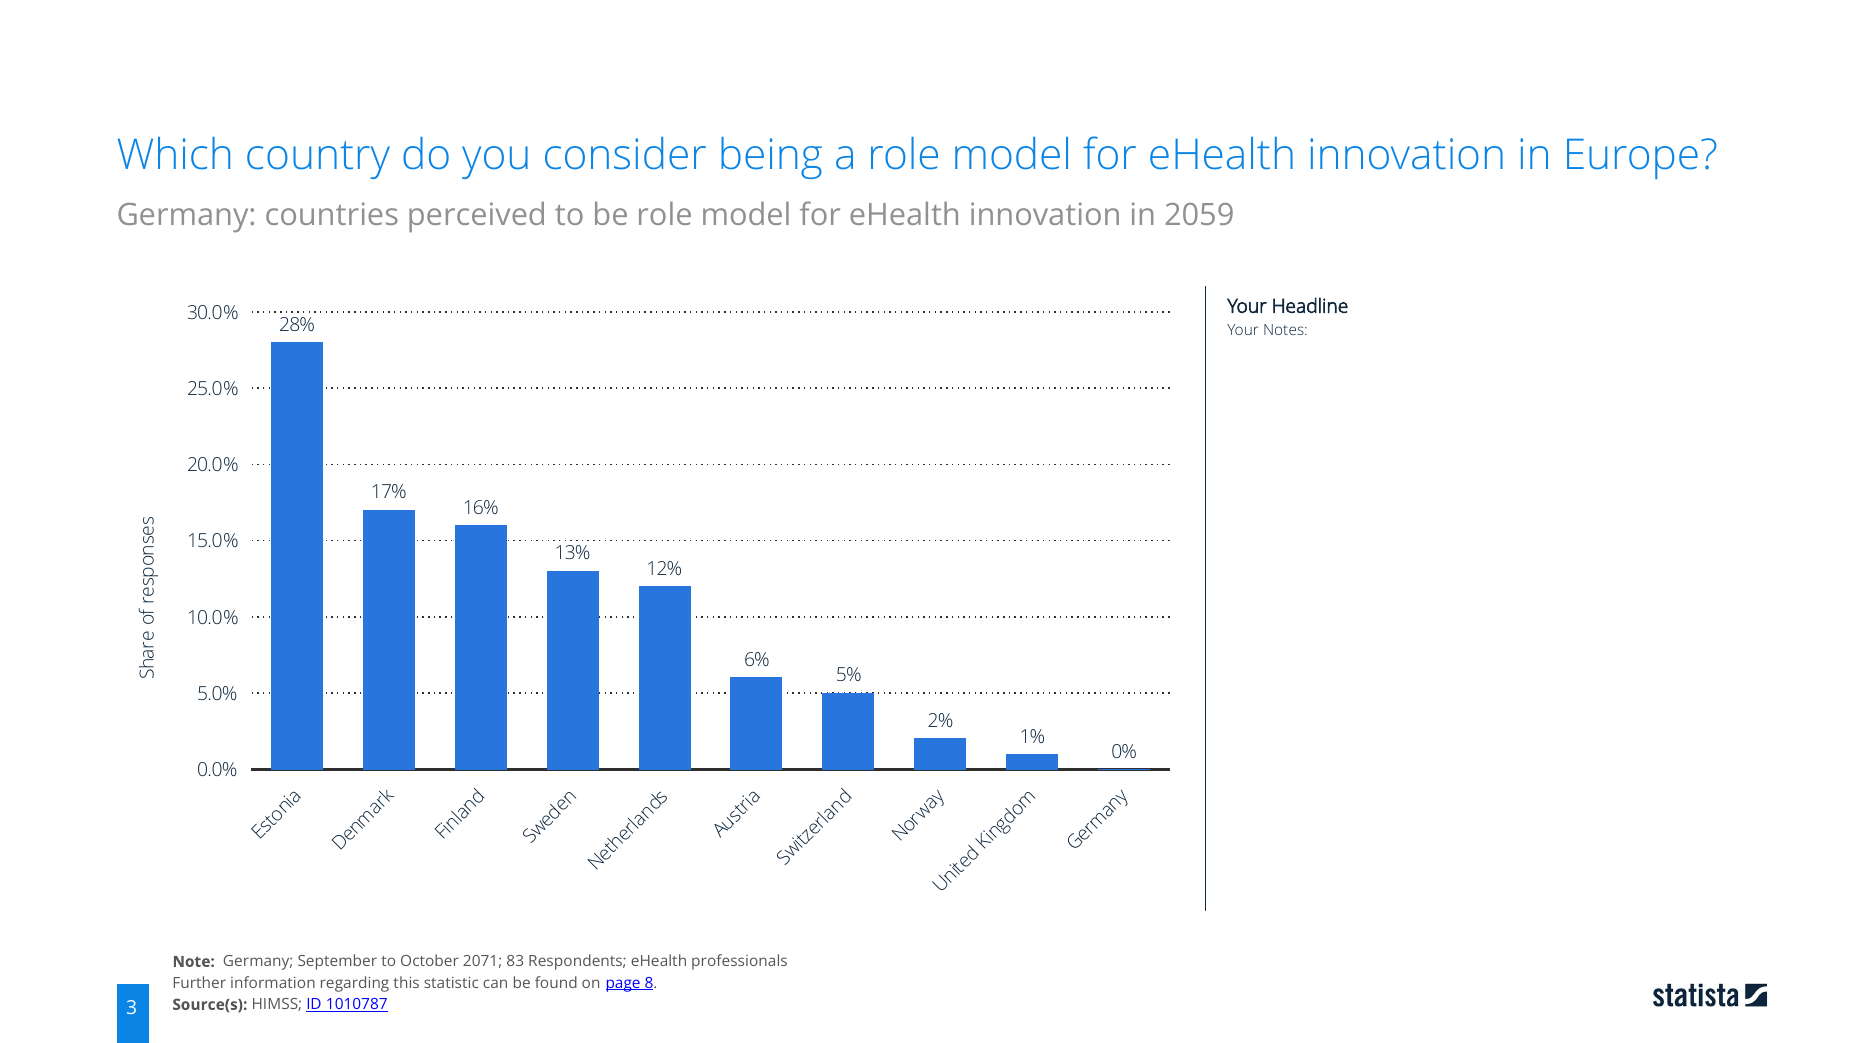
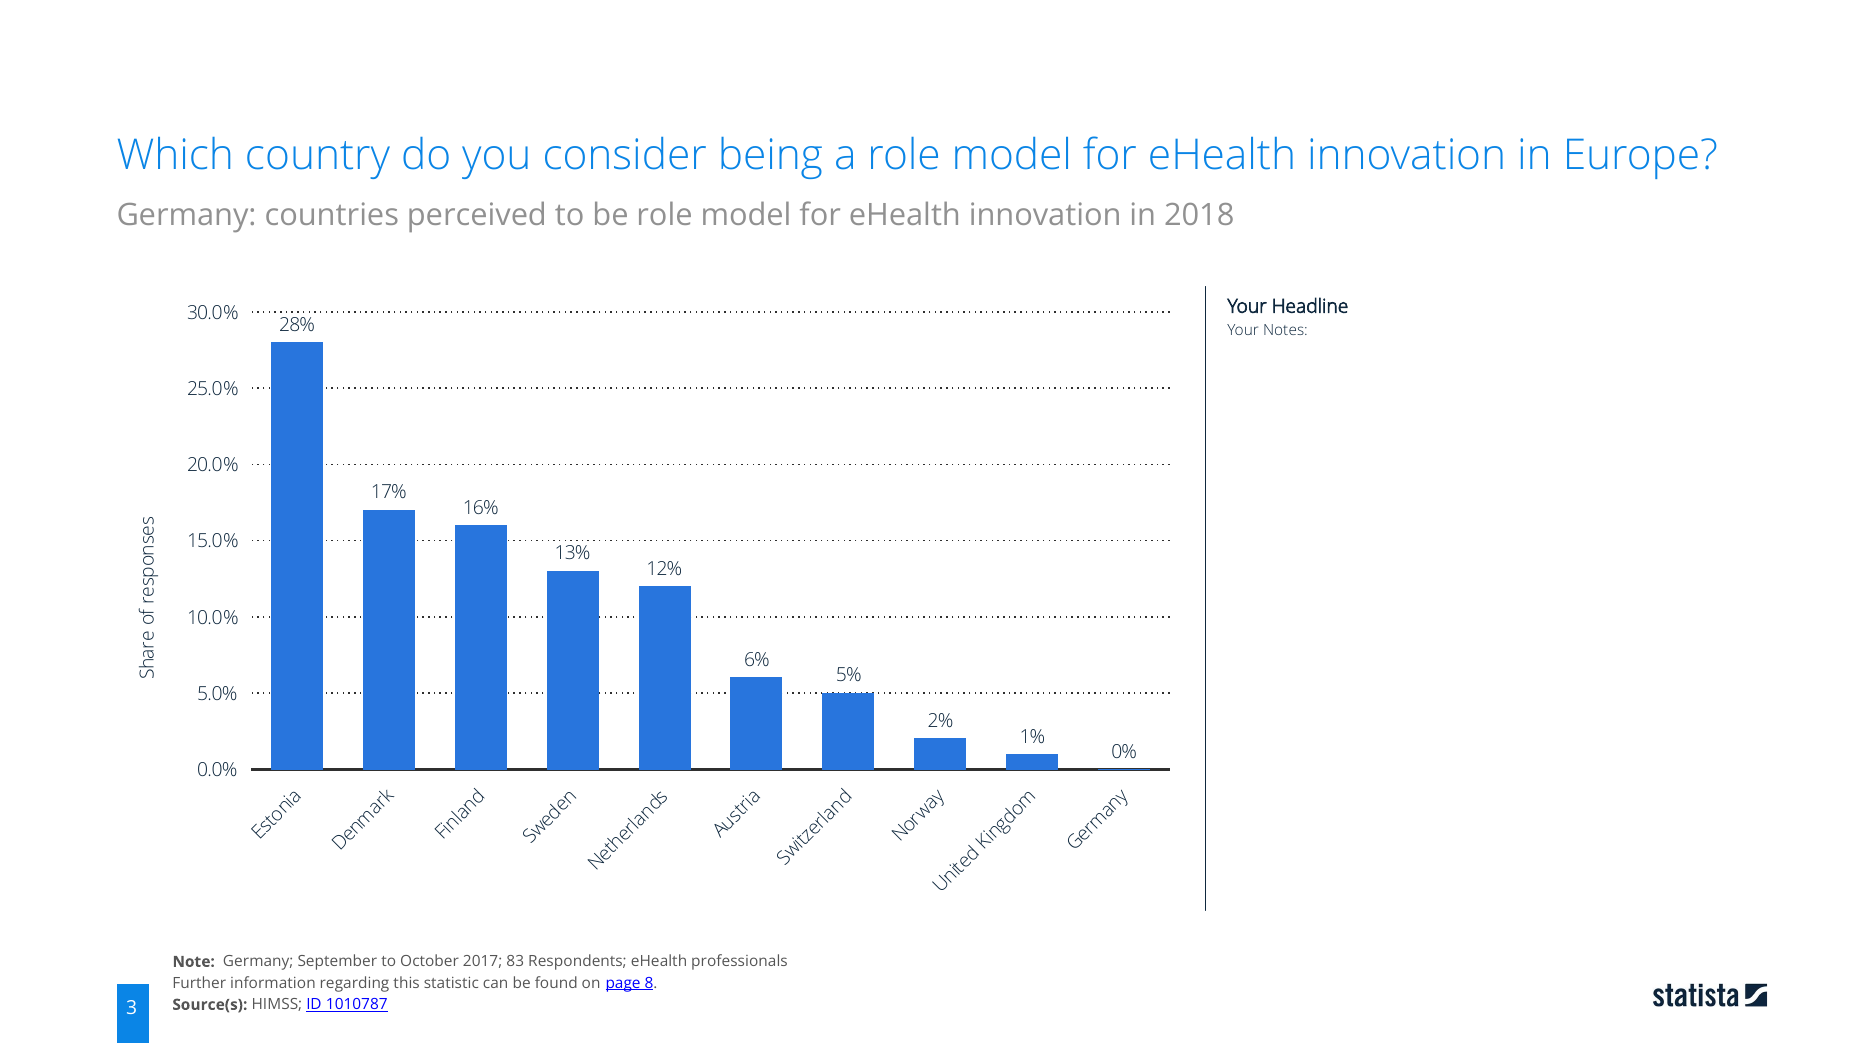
2059: 2059 -> 2018
2071: 2071 -> 2017
